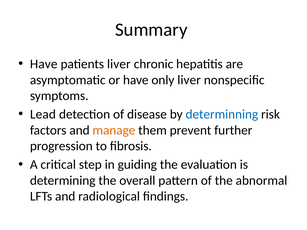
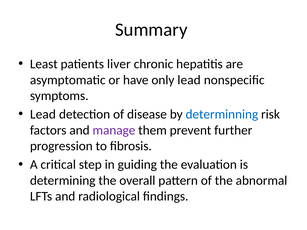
Have at (44, 64): Have -> Least
only liver: liver -> lead
manage colour: orange -> purple
